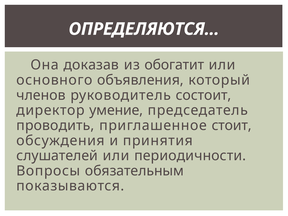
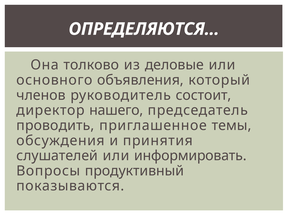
доказав: доказав -> толково
обогатит: обогатит -> деловые
умение: умение -> нашего
стоит: стоит -> темы
периодичности: периодичности -> информировать
обязательным: обязательным -> продуктивный
